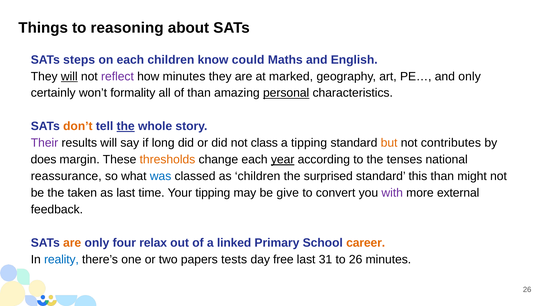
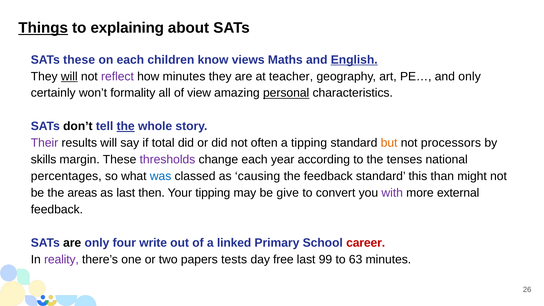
Things underline: none -> present
reasoning: reasoning -> explaining
SATs steps: steps -> these
could: could -> views
English underline: none -> present
marked: marked -> teacher
of than: than -> view
don’t colour: orange -> black
long: long -> total
class: class -> often
contributes: contributes -> processors
does: does -> skills
thresholds colour: orange -> purple
year underline: present -> none
reassurance: reassurance -> percentages
as children: children -> causing
the surprised: surprised -> feedback
taken: taken -> areas
time: time -> then
are at (72, 243) colour: orange -> black
relax: relax -> write
career colour: orange -> red
reality colour: blue -> purple
31: 31 -> 99
to 26: 26 -> 63
